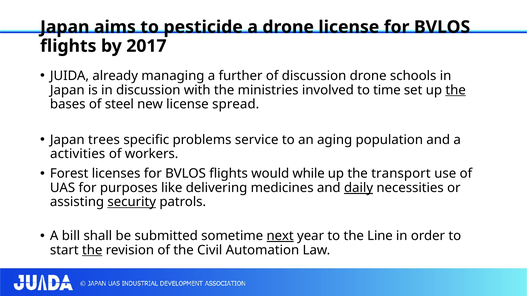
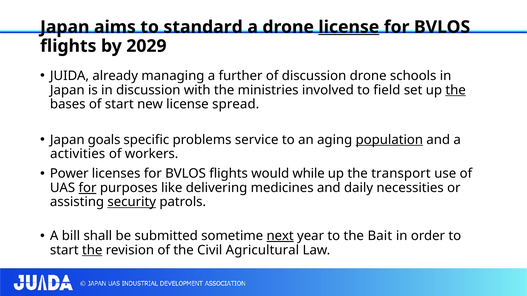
pesticide: pesticide -> standard
license at (349, 27) underline: none -> present
2017: 2017 -> 2029
time: time -> field
of steel: steel -> start
trees: trees -> goals
population underline: none -> present
Forest: Forest -> Power
for at (88, 188) underline: none -> present
daily underline: present -> none
Line: Line -> Bait
Automation: Automation -> Agricultural
